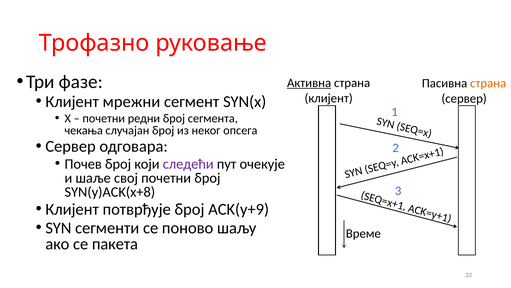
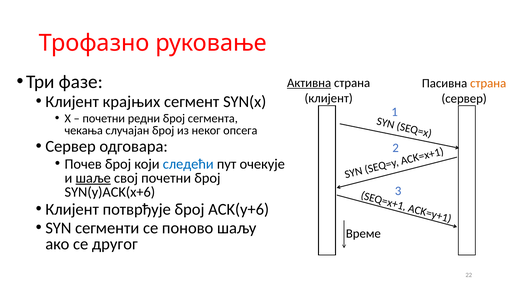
мрежни: мрежни -> крајњих
следећи colour: purple -> blue
шаље underline: none -> present
SYN(y)ACK(x+8: SYN(y)ACK(x+8 -> SYN(y)ACK(x+6
ACK(y+9: ACK(y+9 -> ACK(y+6
пакета: пакета -> другог
